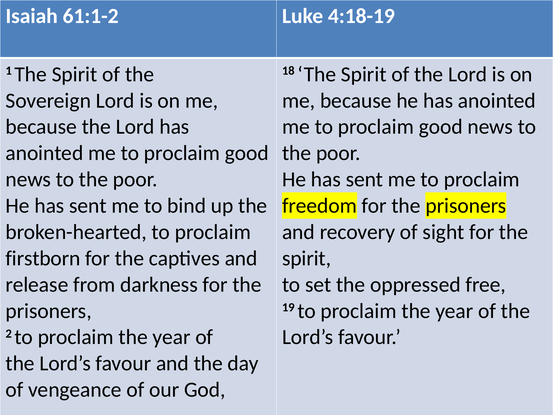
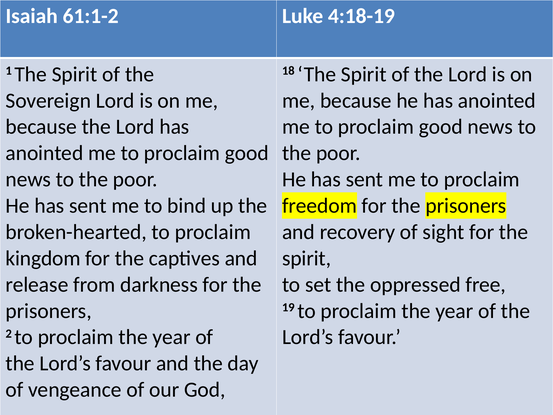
firstborn: firstborn -> kingdom
